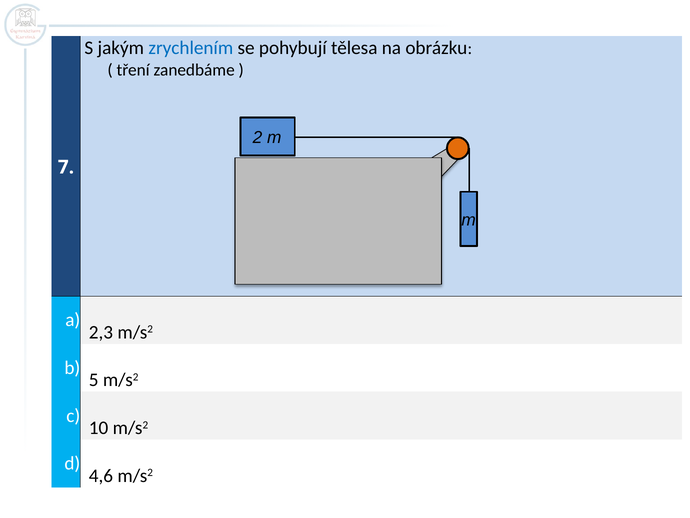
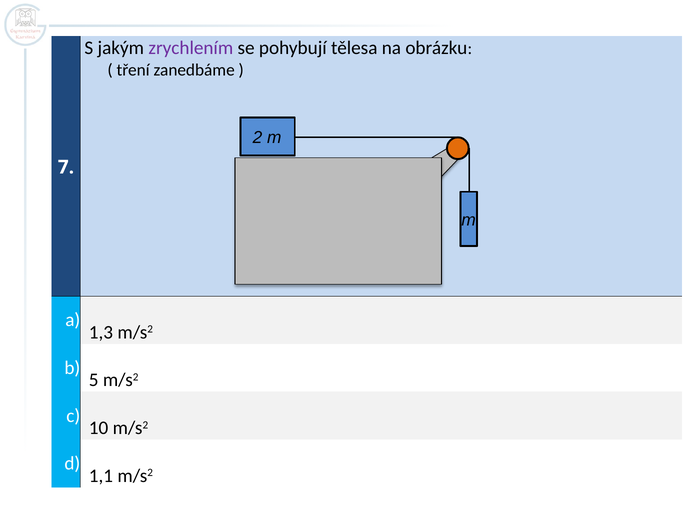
zrychlením colour: blue -> purple
2,3: 2,3 -> 1,3
4,6: 4,6 -> 1,1
